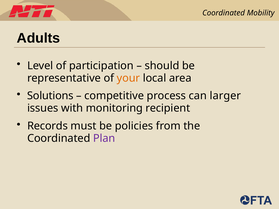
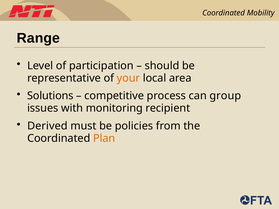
Adults: Adults -> Range
larger: larger -> group
Records: Records -> Derived
Plan colour: purple -> orange
